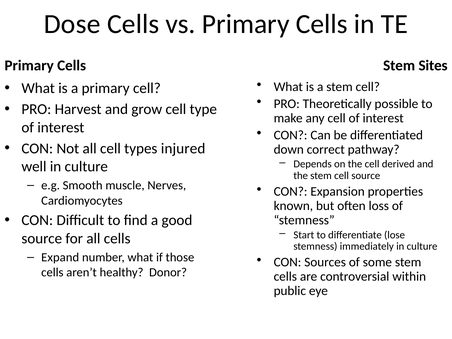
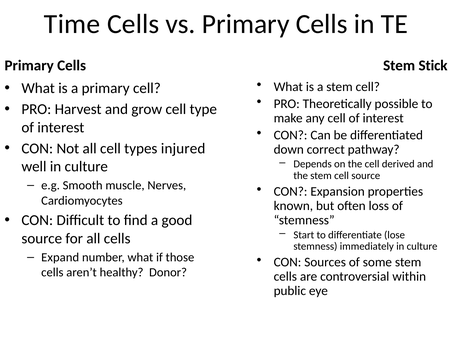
Dose: Dose -> Time
Sites: Sites -> Stick
